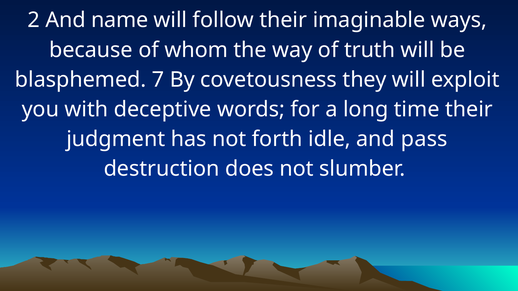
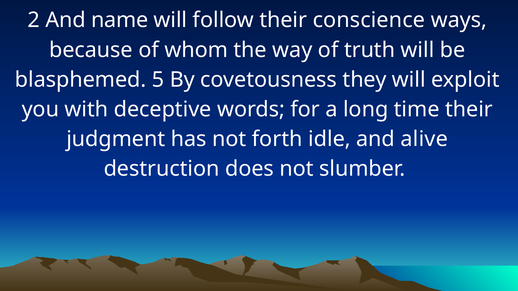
imaginable: imaginable -> conscience
7: 7 -> 5
pass: pass -> alive
